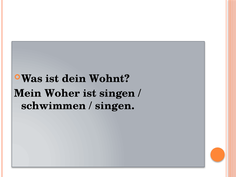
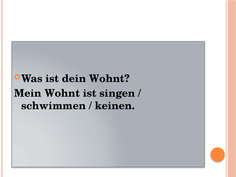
Mein Woher: Woher -> Wohnt
singen at (115, 106): singen -> keinen
